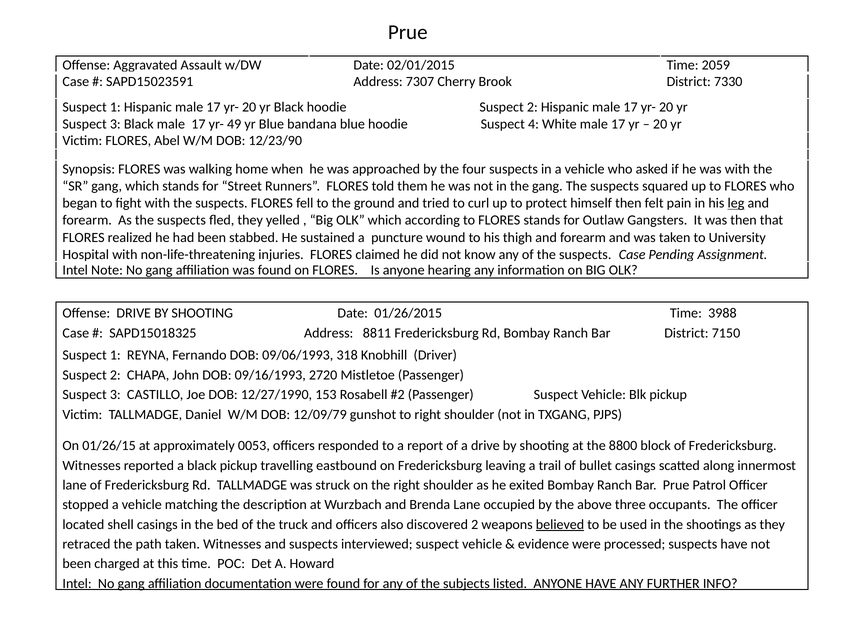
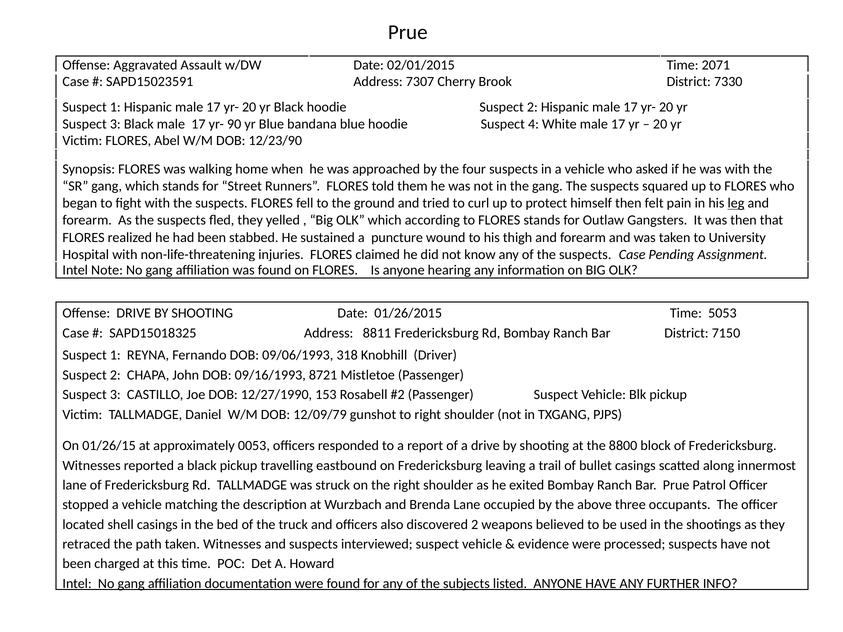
2059: 2059 -> 2071
49: 49 -> 90
3988: 3988 -> 5053
2720: 2720 -> 8721
believed underline: present -> none
